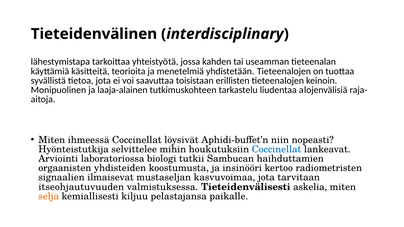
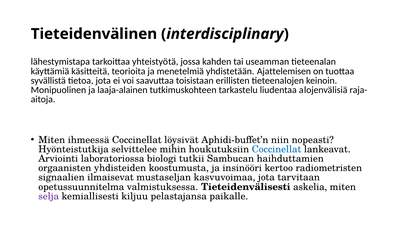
yhdistetään Tieteenalojen: Tieteenalojen -> Ajattelemisen
itseohjautuvuuden: itseohjautuvuuden -> opetussuunnitelma
selja colour: orange -> purple
